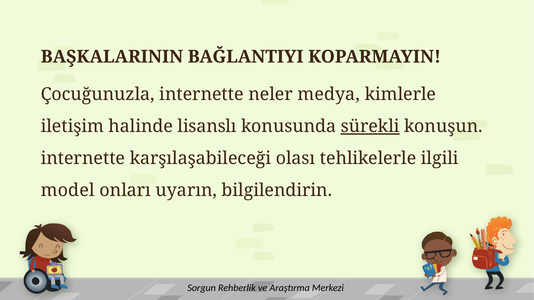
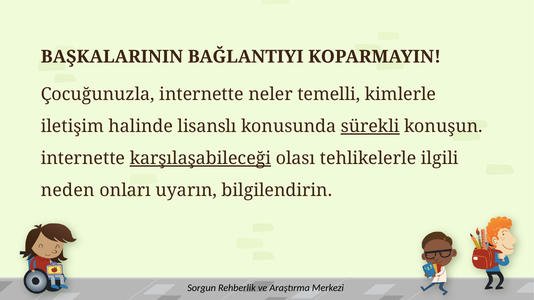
medya: medya -> temelli
karşılaşabileceği underline: none -> present
model: model -> neden
